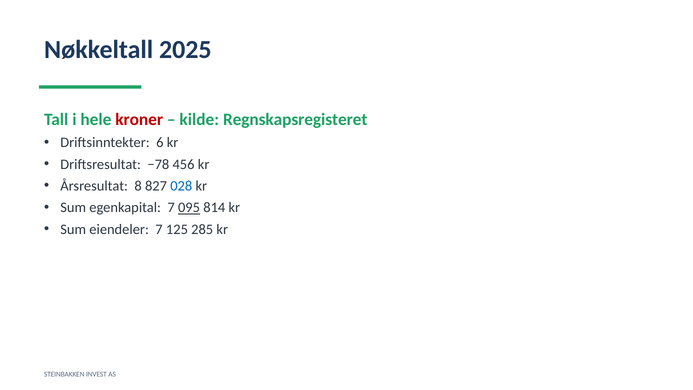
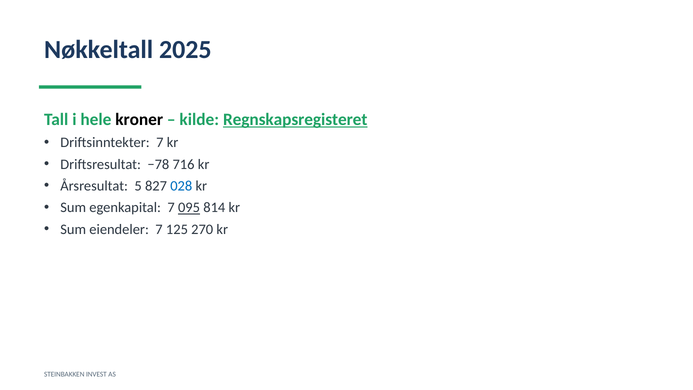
kroner colour: red -> black
Regnskapsregisteret underline: none -> present
Driftsinntekter 6: 6 -> 7
456: 456 -> 716
8: 8 -> 5
285: 285 -> 270
